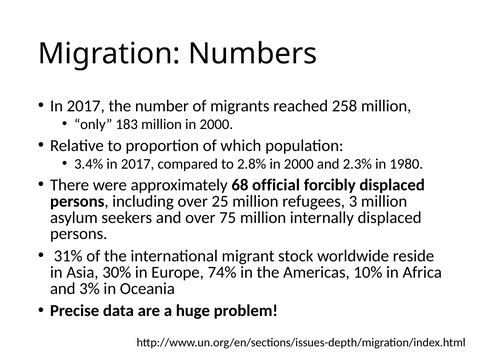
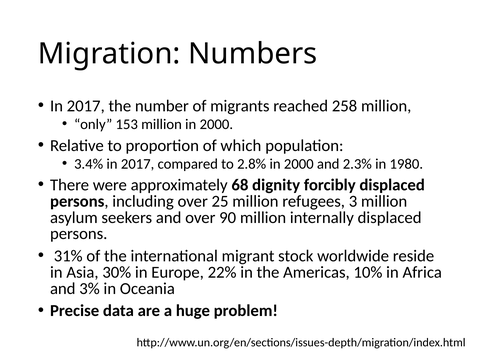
183: 183 -> 153
official: official -> dignity
75: 75 -> 90
74%: 74% -> 22%
